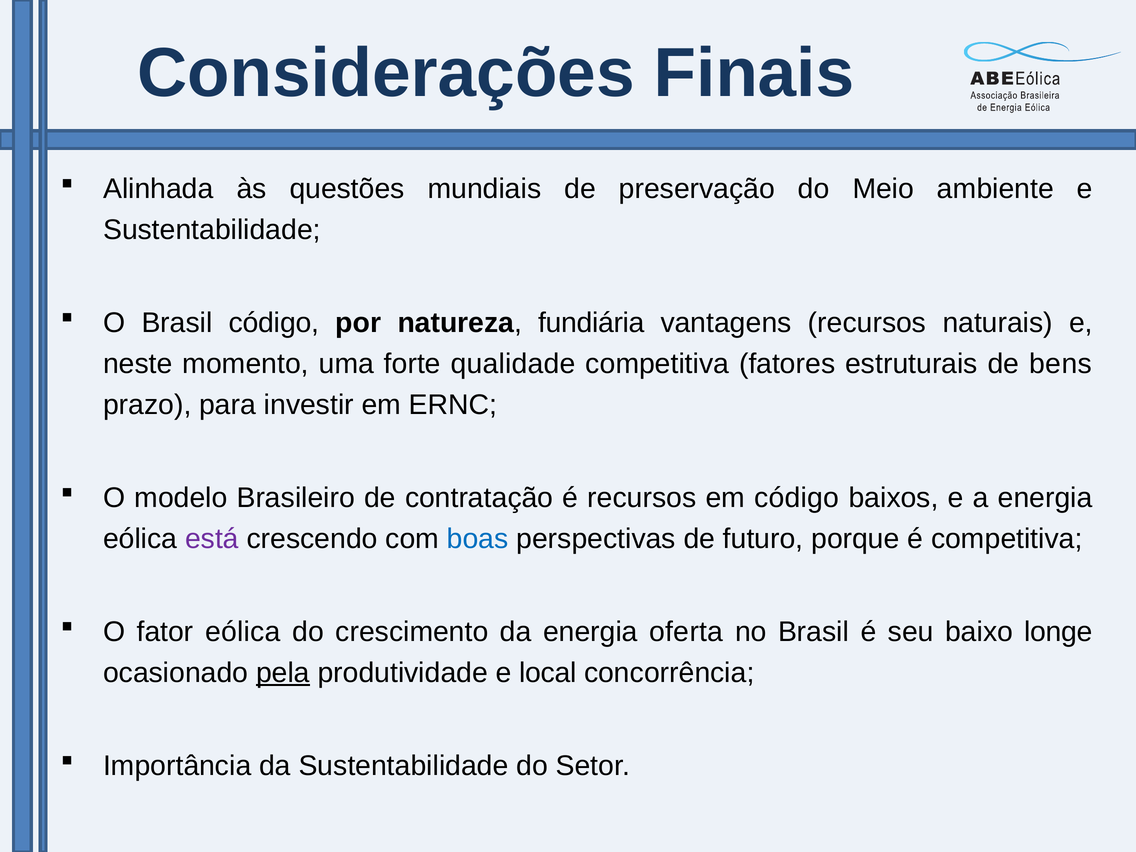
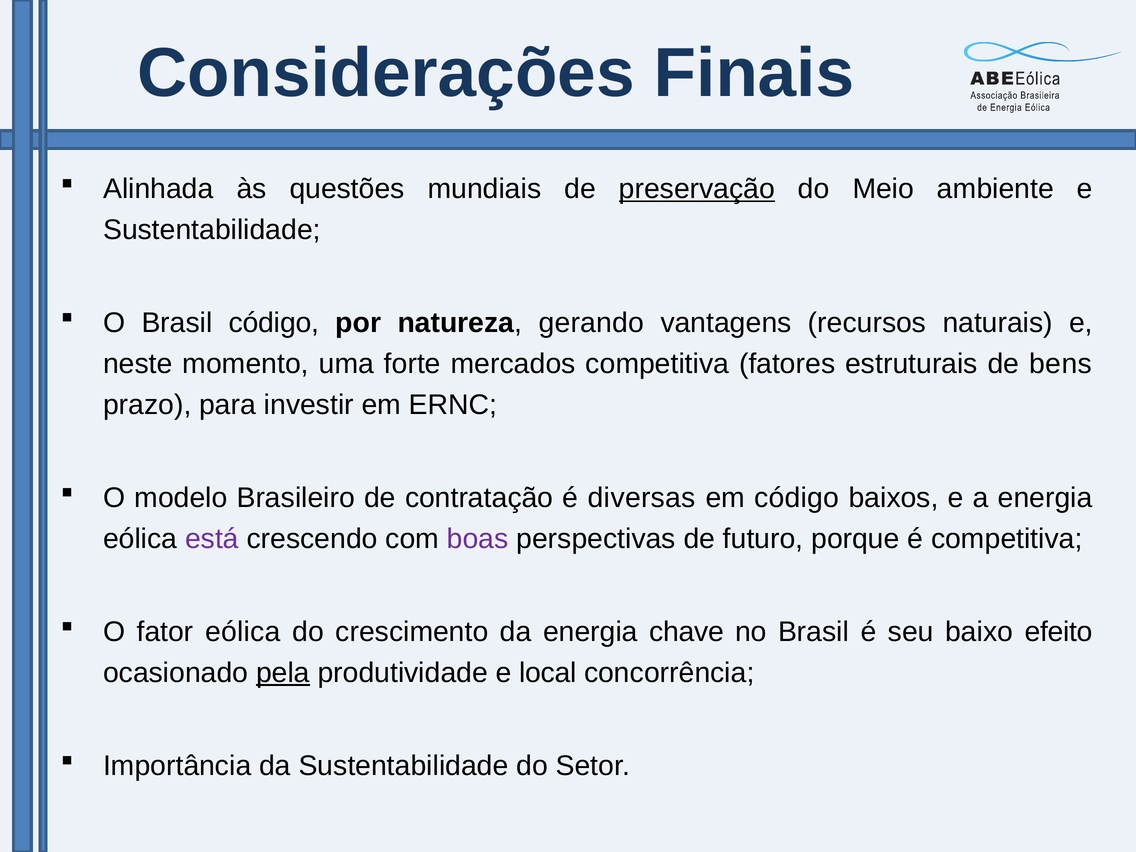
preservação underline: none -> present
fundiária: fundiária -> gerando
qualidade: qualidade -> mercados
é recursos: recursos -> diversas
boas colour: blue -> purple
oferta: oferta -> chave
longe: longe -> efeito
